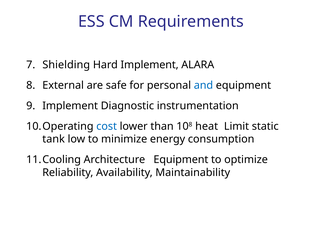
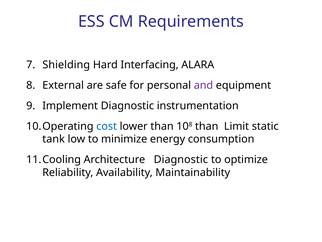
Hard Implement: Implement -> Interfacing
and colour: blue -> purple
108 heat: heat -> than
Equipment at (181, 159): Equipment -> Diagnostic
